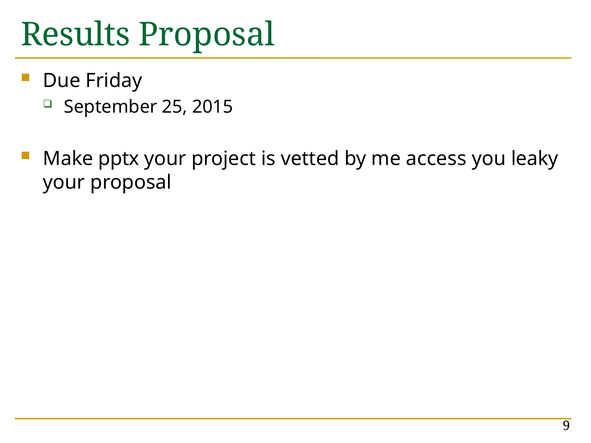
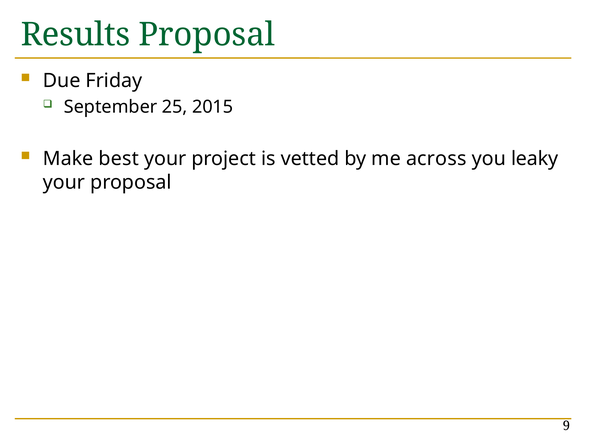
pptx: pptx -> best
access: access -> across
